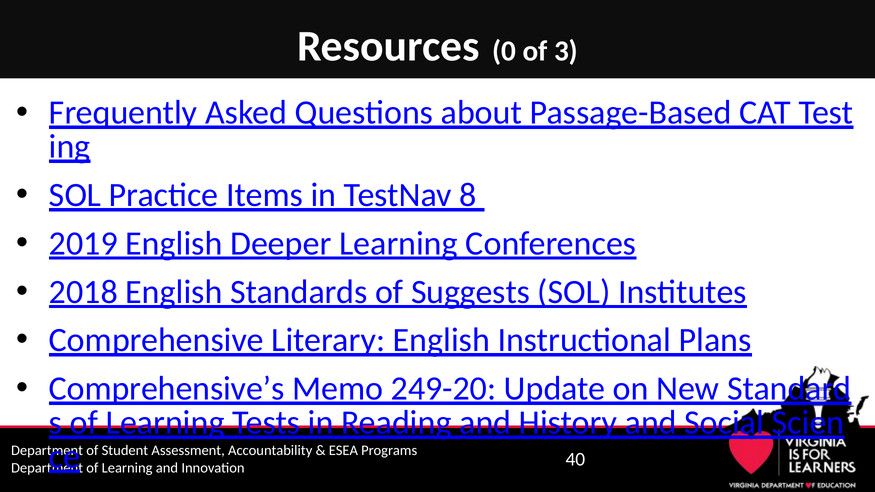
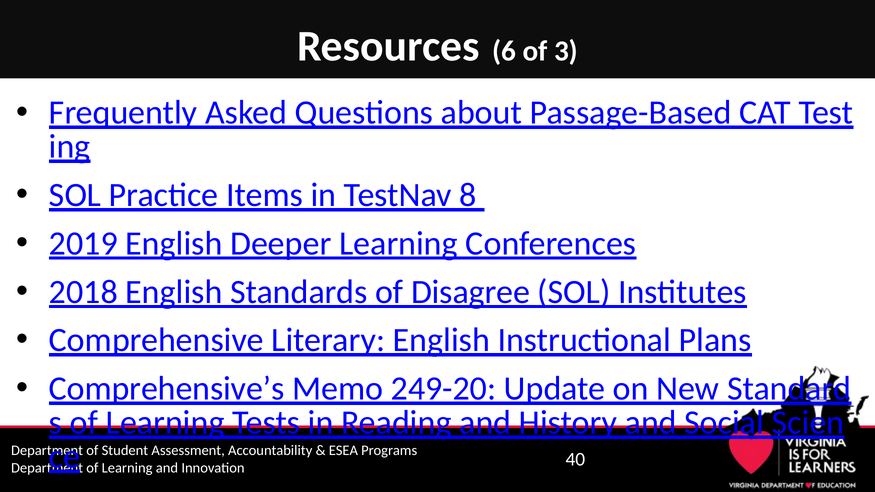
0: 0 -> 6
Suggests: Suggests -> Disagree
